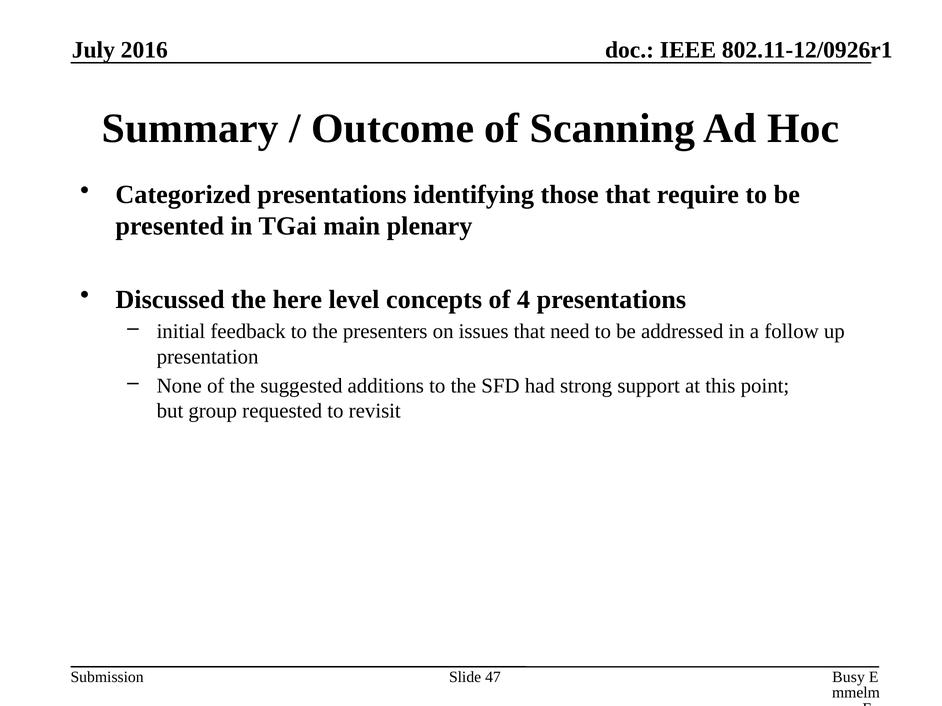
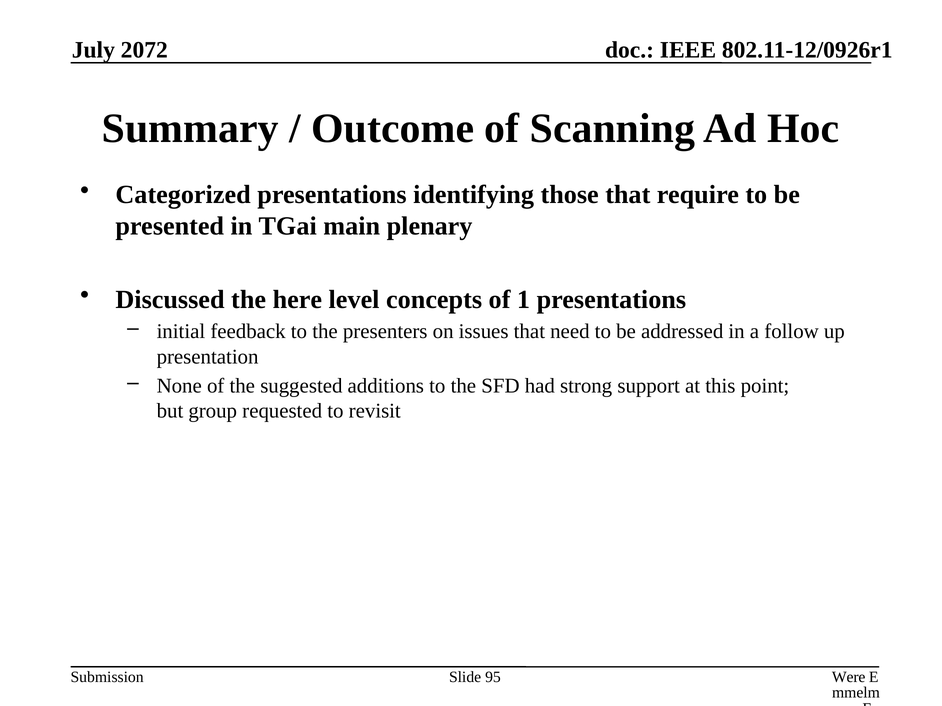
2016: 2016 -> 2072
4: 4 -> 1
Busy: Busy -> Were
47: 47 -> 95
